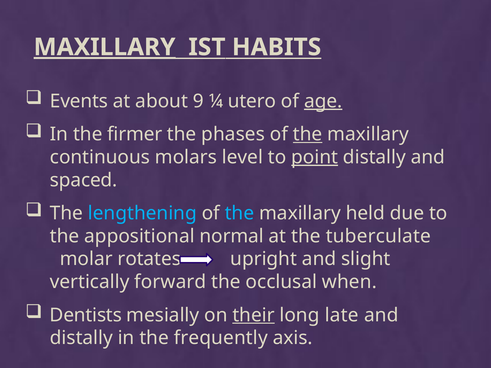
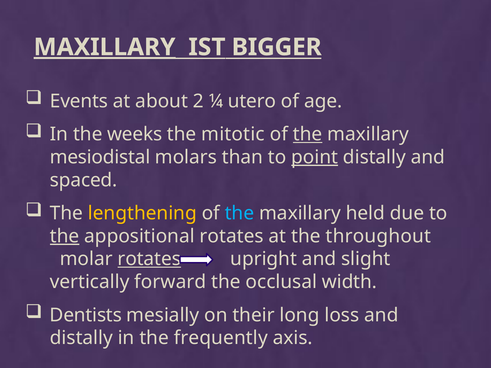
HABITS: HABITS -> BIGGER
9: 9 -> 2
age underline: present -> none
firmer: firmer -> weeks
phases: phases -> mitotic
continuous: continuous -> mesiodistal
level: level -> than
lengthening colour: light blue -> yellow
the at (65, 236) underline: none -> present
appositional normal: normal -> rotates
tuberculate: tuberculate -> throughout
rotates at (149, 259) underline: none -> present
when: when -> width
their underline: present -> none
late: late -> loss
